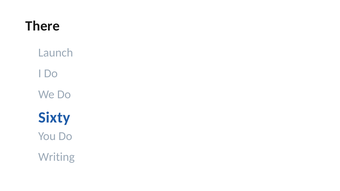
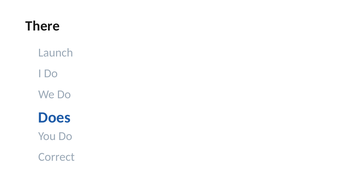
Sixty: Sixty -> Does
Writing: Writing -> Correct
